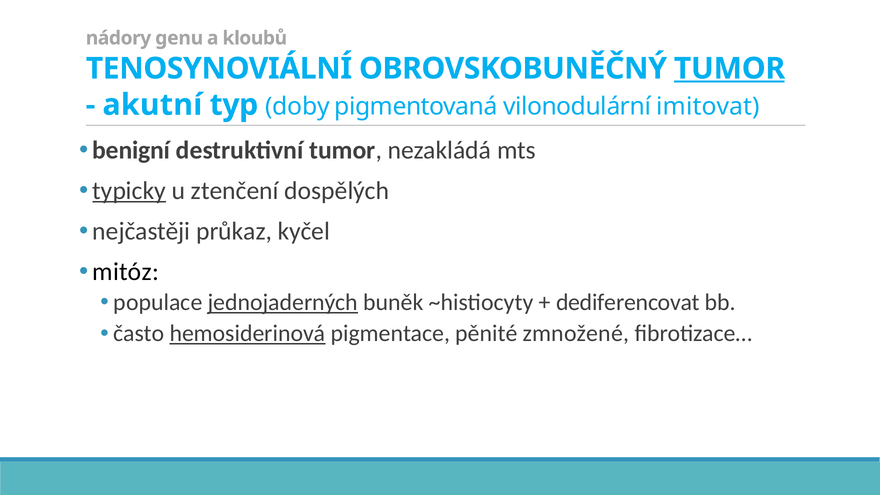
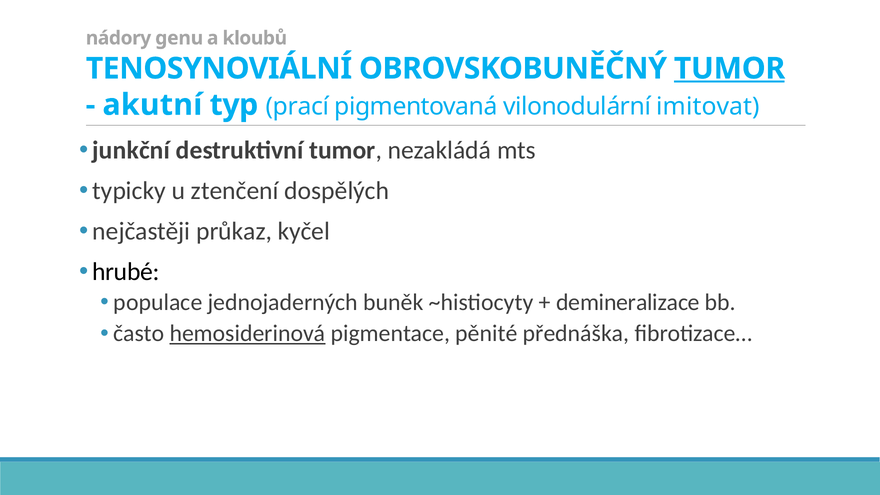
doby: doby -> prací
benigní: benigní -> junkční
typicky underline: present -> none
mitóz: mitóz -> hrubé
jednojaderných underline: present -> none
dediferencovat: dediferencovat -> demineralizace
zmnožené: zmnožené -> přednáška
